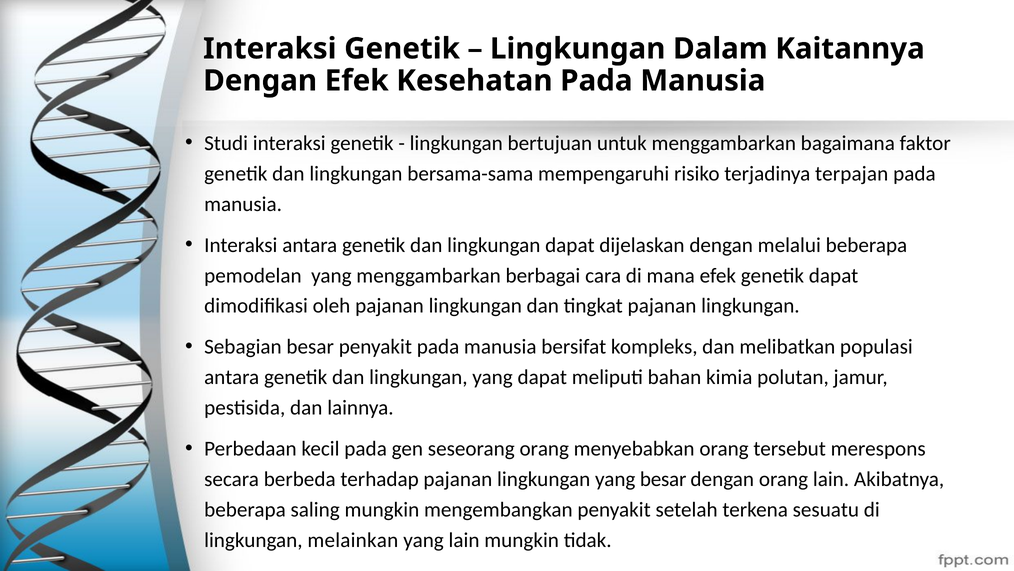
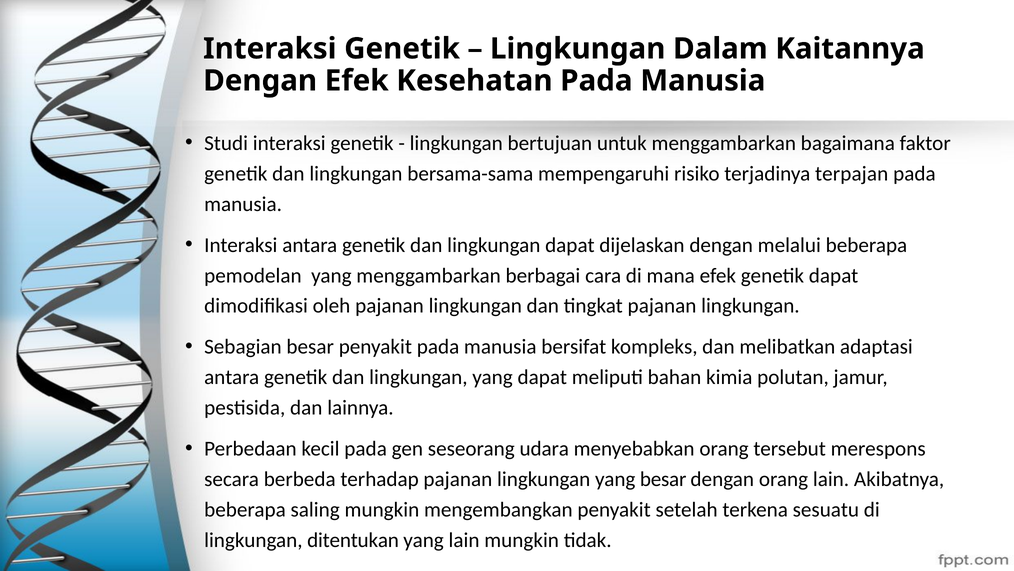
populasi: populasi -> adaptasi
seseorang orang: orang -> udara
melainkan: melainkan -> ditentukan
